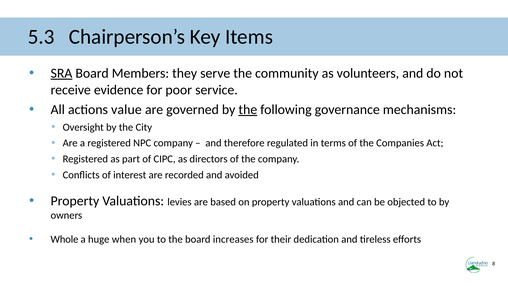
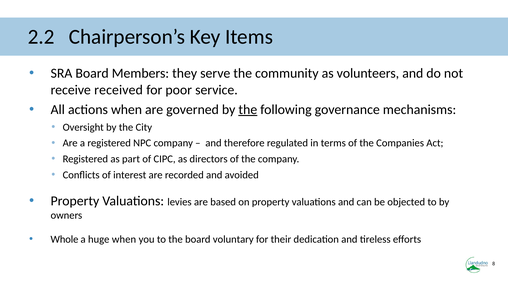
5.3: 5.3 -> 2.2
SRA underline: present -> none
evidence: evidence -> received
actions value: value -> when
increases: increases -> voluntary
